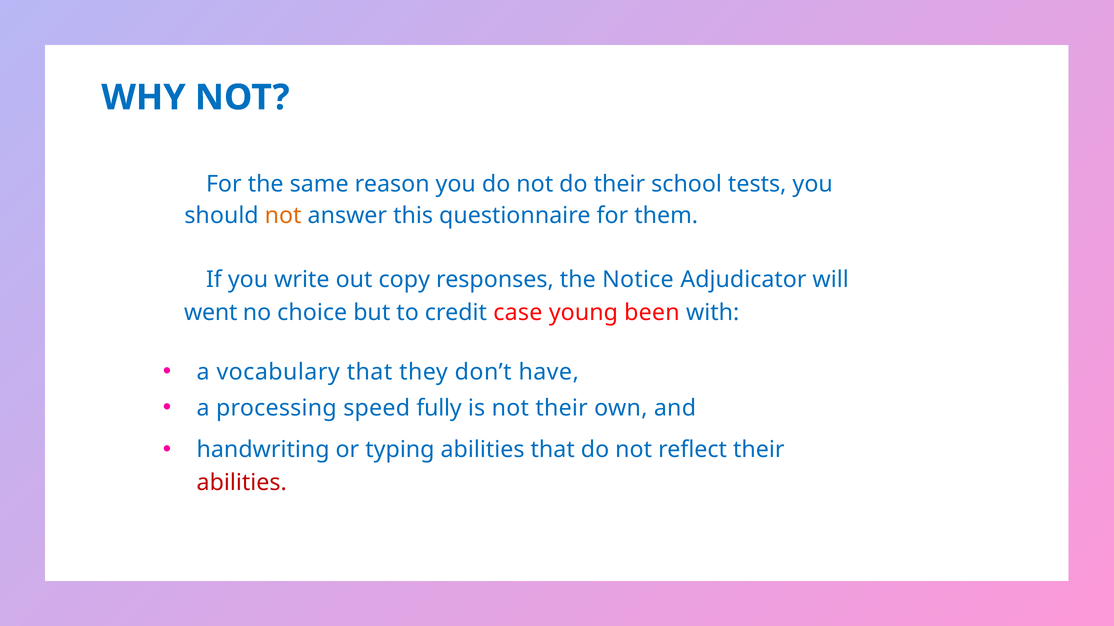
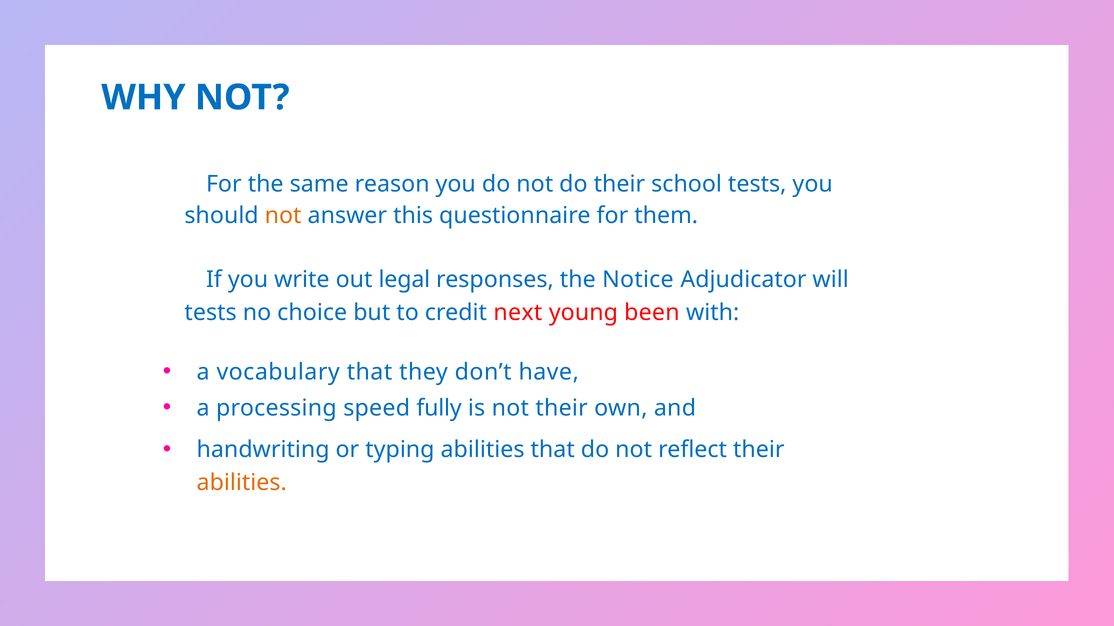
copy: copy -> legal
went at (211, 313): went -> tests
case: case -> next
abilities at (242, 483) colour: red -> orange
